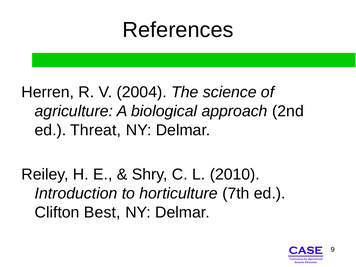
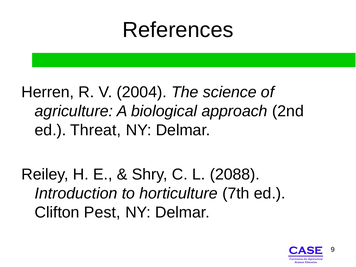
2010: 2010 -> 2088
Best: Best -> Pest
